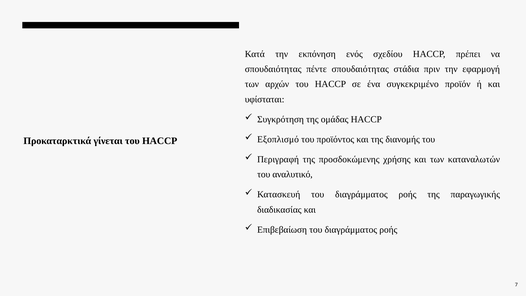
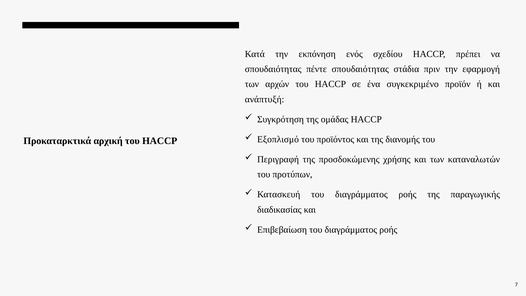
υφίσταται: υφίσταται -> ανάπτυξή
γίνεται: γίνεται -> αρχική
αναλυτικό: αναλυτικό -> προτύπων
